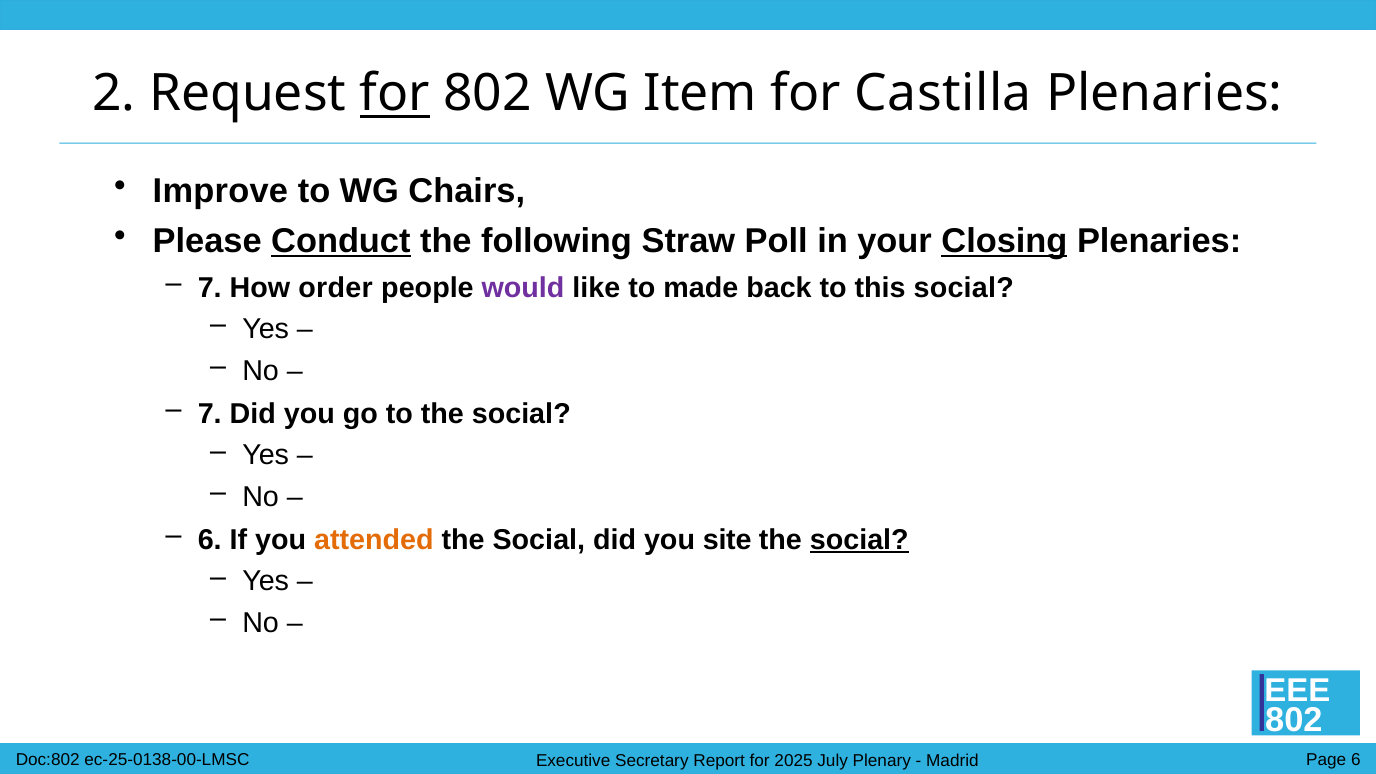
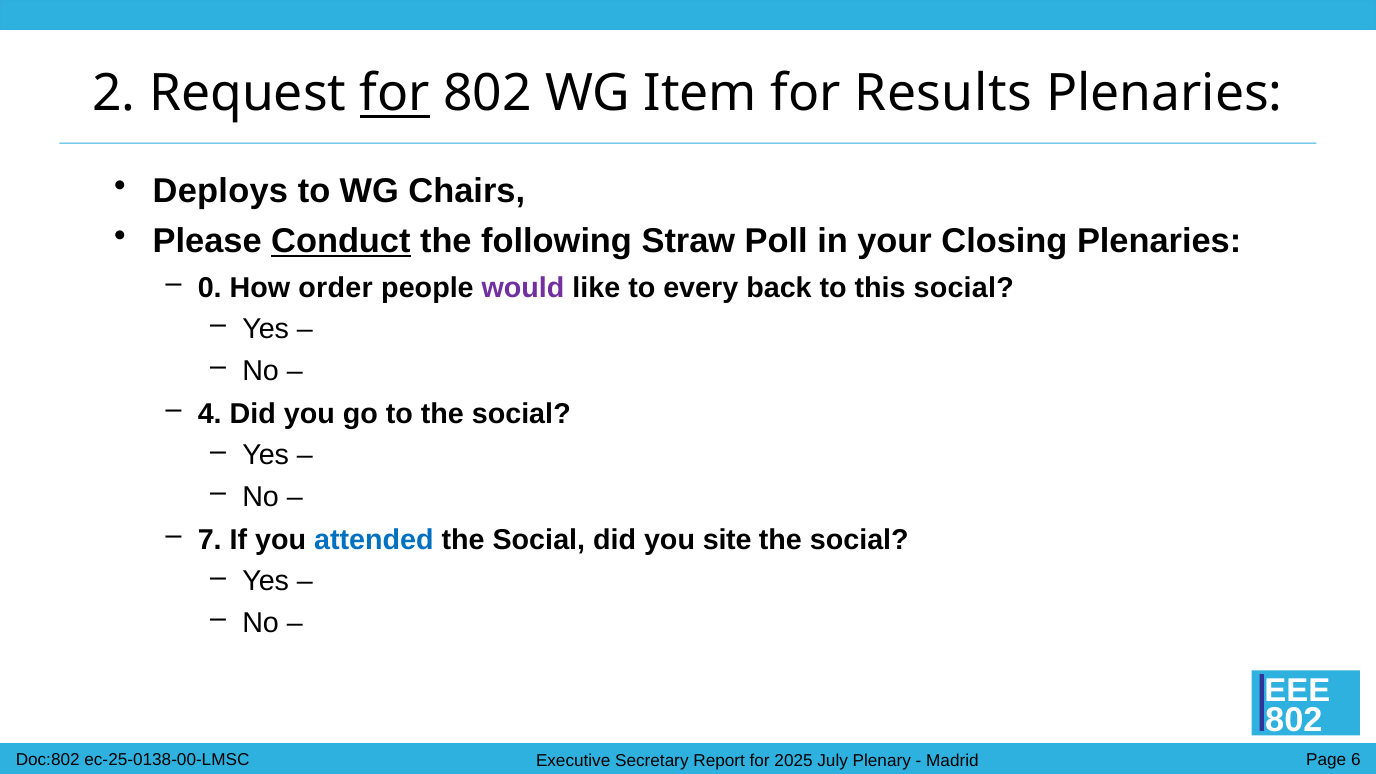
Castilla: Castilla -> Results
Improve: Improve -> Deploys
Closing underline: present -> none
7 at (210, 288): 7 -> 0
made: made -> every
7 at (210, 414): 7 -> 4
6 at (210, 540): 6 -> 7
attended colour: orange -> blue
social at (859, 540) underline: present -> none
